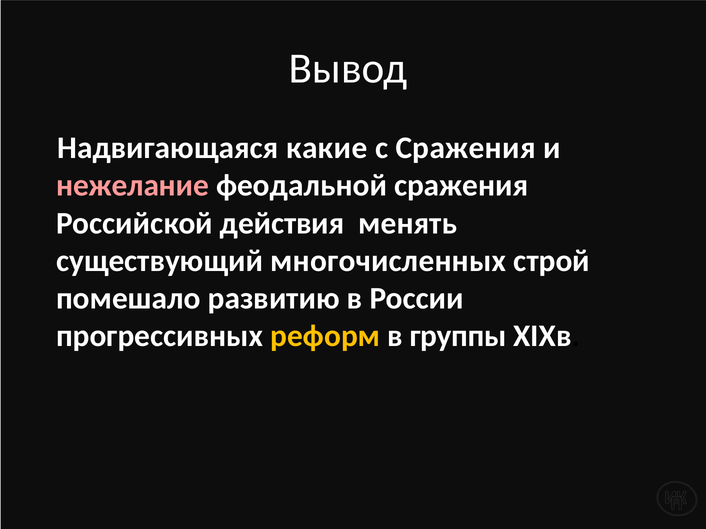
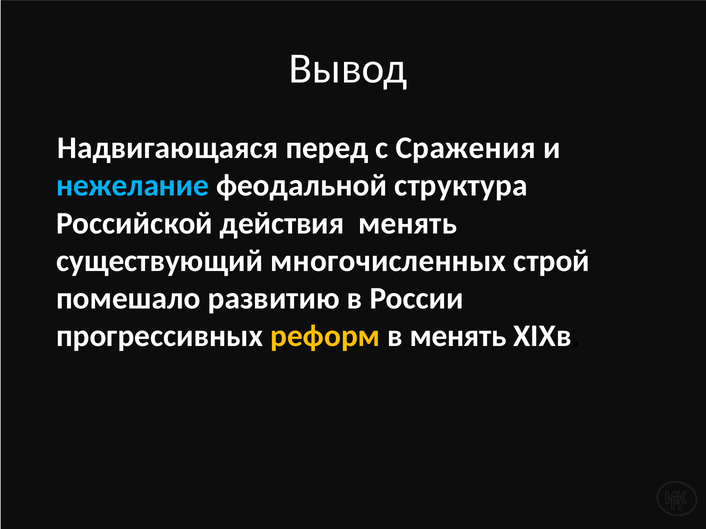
какие: какие -> перед
нежелание colour: pink -> light blue
феодальной сражения: сражения -> структура
в группы: группы -> менять
